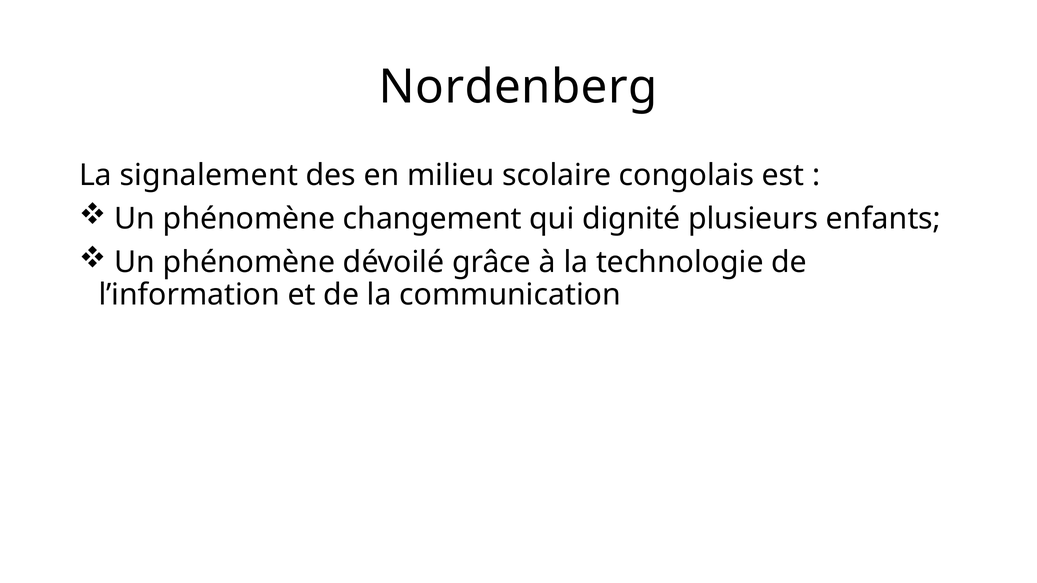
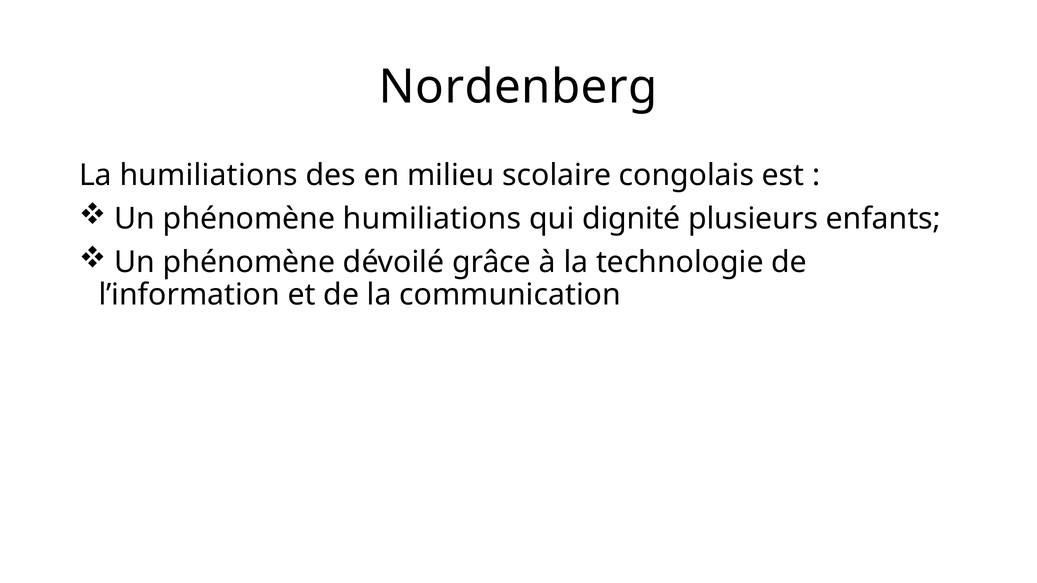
La signalement: signalement -> humiliations
phénomène changement: changement -> humiliations
